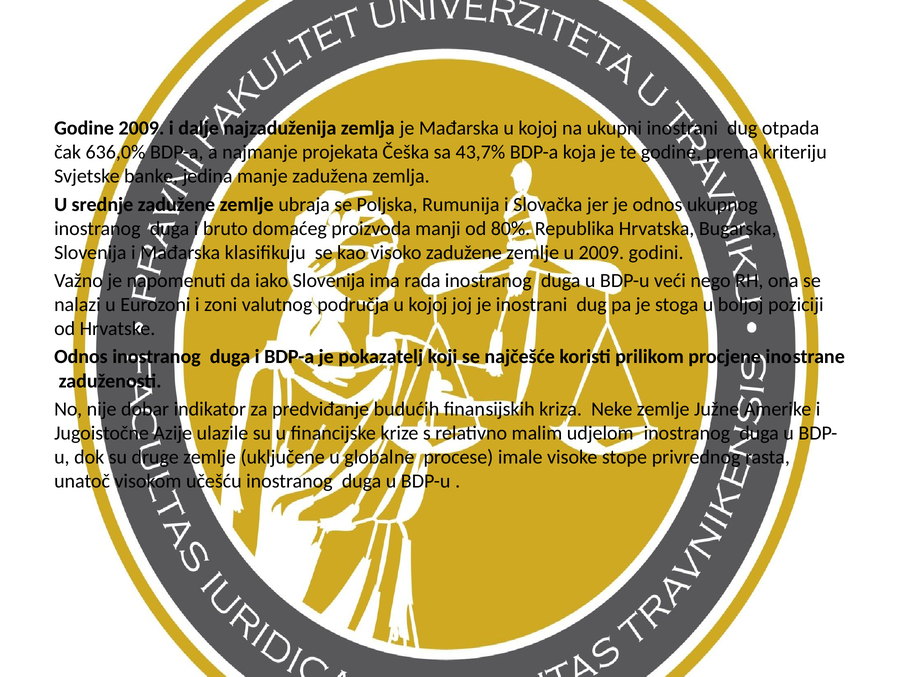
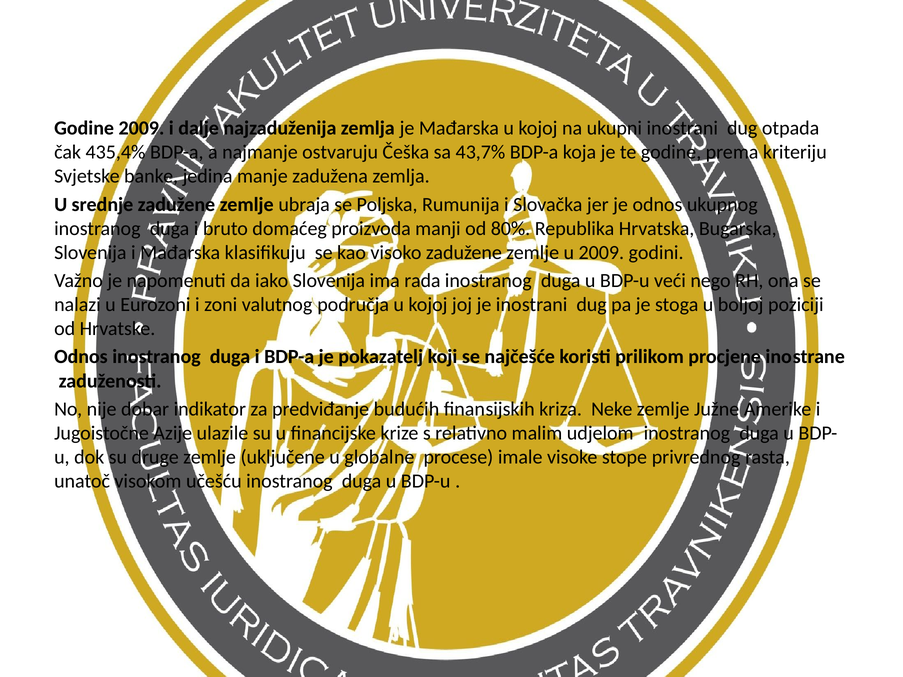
636,0%: 636,0% -> 435,4%
projekata: projekata -> ostvaruju
